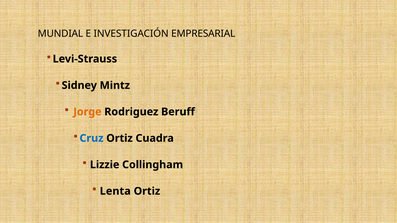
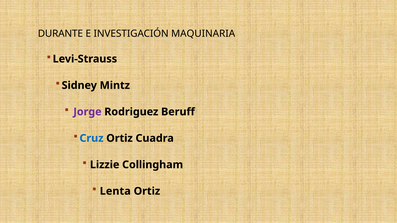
MUNDIAL: MUNDIAL -> DURANTE
EMPRESARIAL: EMPRESARIAL -> MAQUINARIA
Jorge colour: orange -> purple
